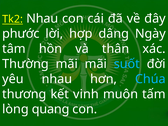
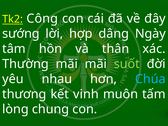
Tk2 Nhau: Nhau -> Công
phước: phước -> sướng
suốt colour: light blue -> light green
quang: quang -> chung
